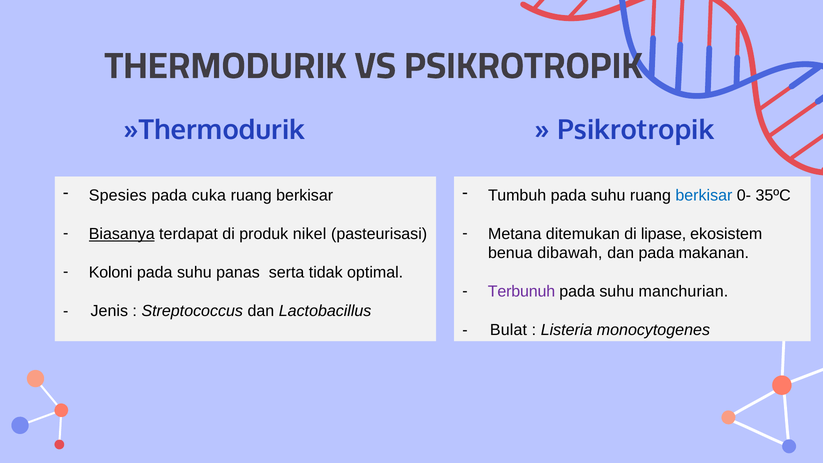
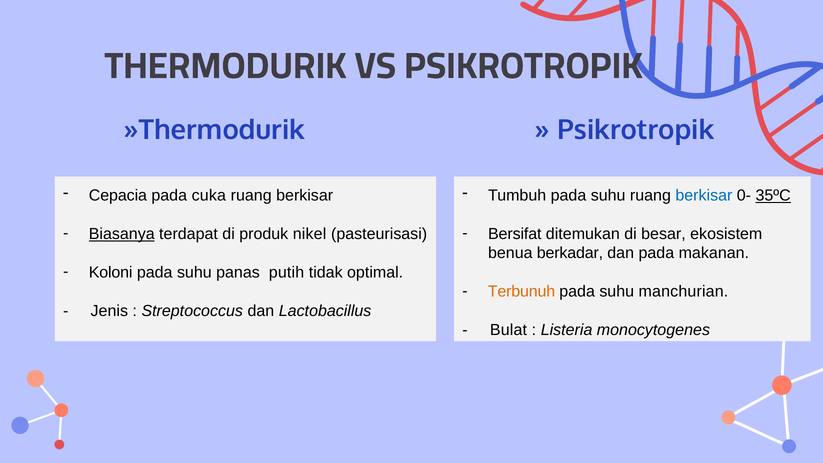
Spesies: Spesies -> Cepacia
35ºC underline: none -> present
Metana: Metana -> Bersifat
lipase: lipase -> besar
dibawah: dibawah -> berkadar
serta: serta -> putih
Terbunuh colour: purple -> orange
